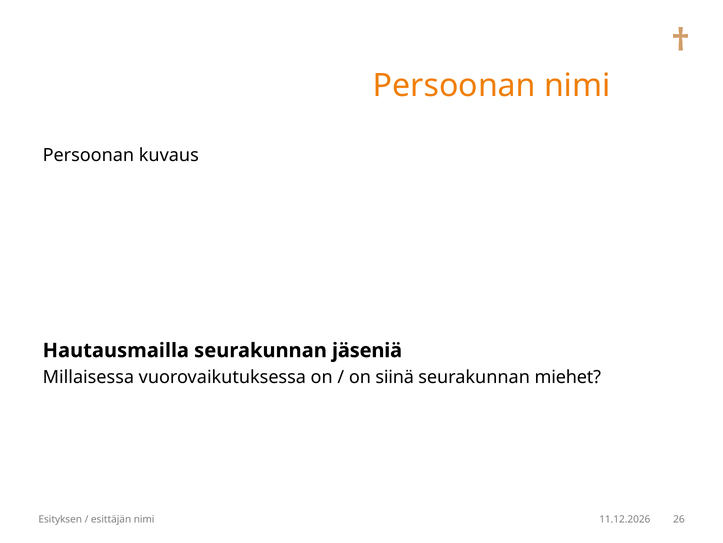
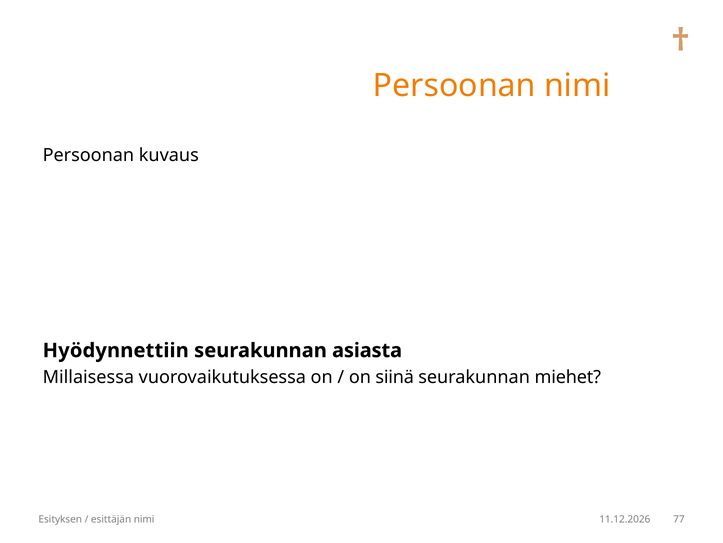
Hautausmailla: Hautausmailla -> Hyödynnettiin
jäseniä: jäseniä -> asiasta
26: 26 -> 77
